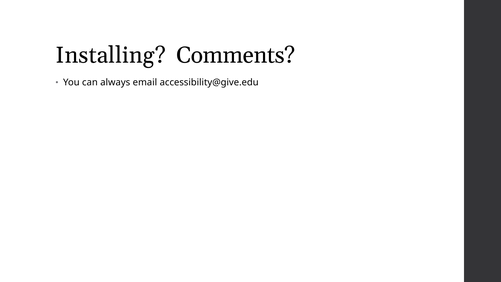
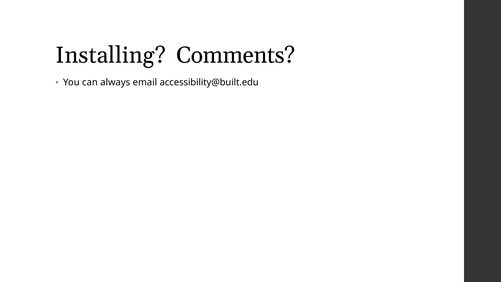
accessibility@give.edu: accessibility@give.edu -> accessibility@built.edu
